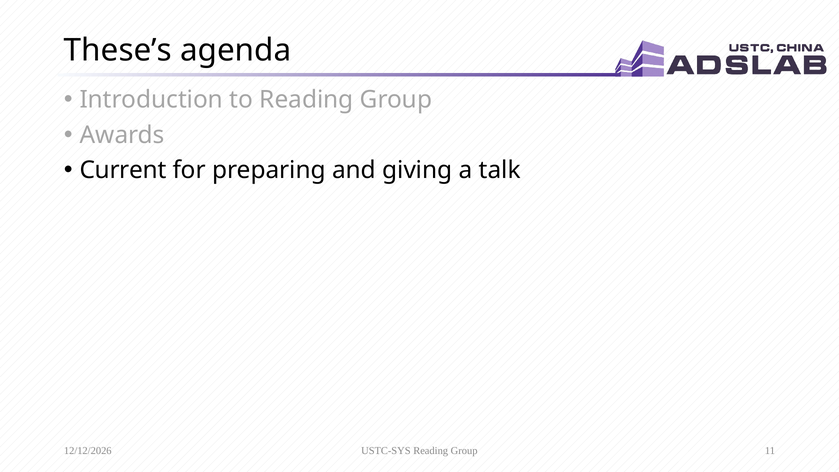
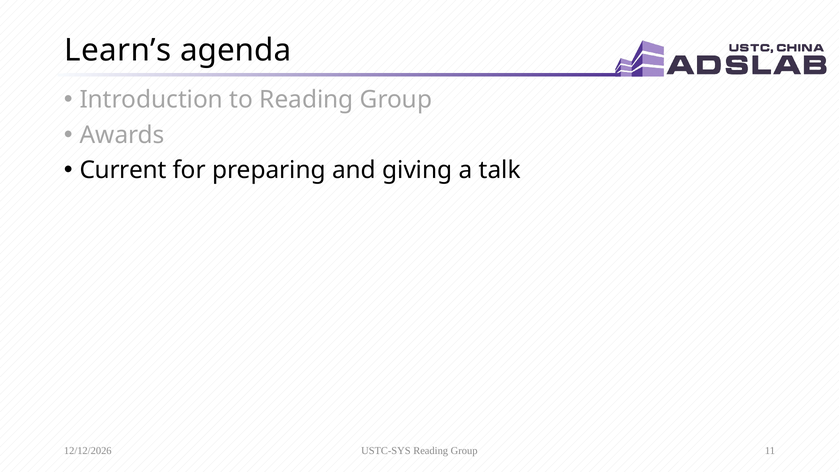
These’s: These’s -> Learn’s
